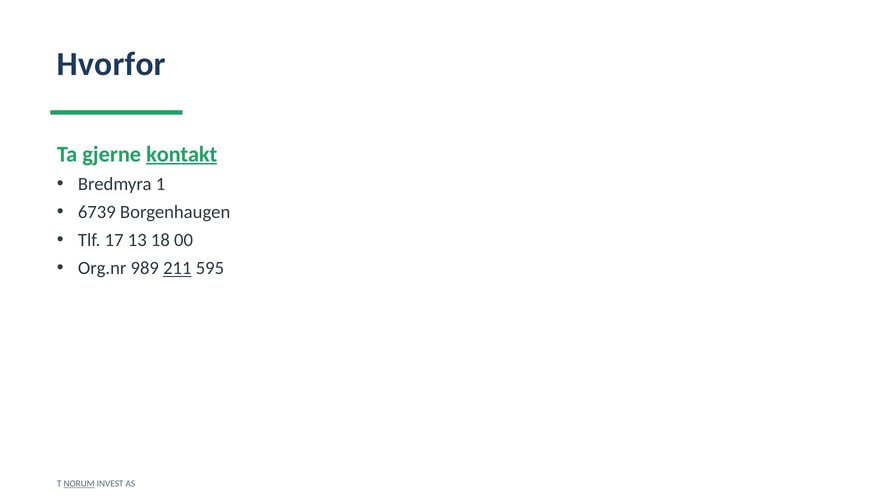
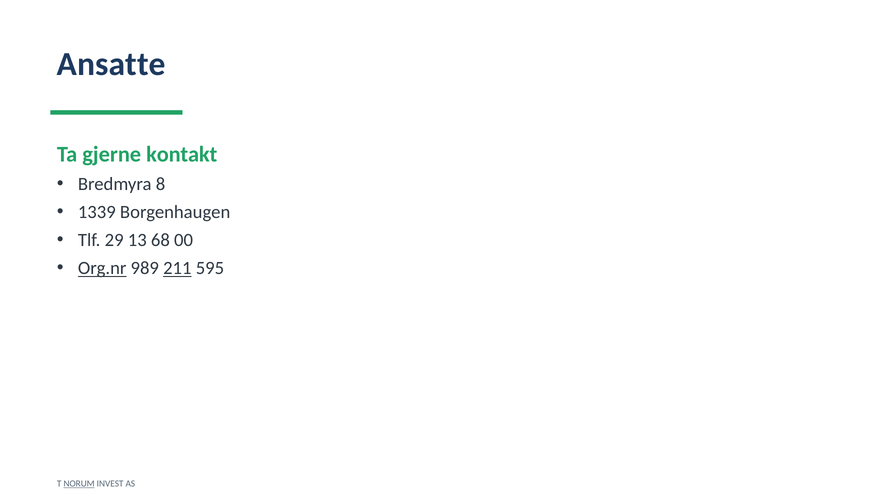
Hvorfor: Hvorfor -> Ansatte
kontakt underline: present -> none
1: 1 -> 8
6739: 6739 -> 1339
17: 17 -> 29
18: 18 -> 68
Org.nr underline: none -> present
